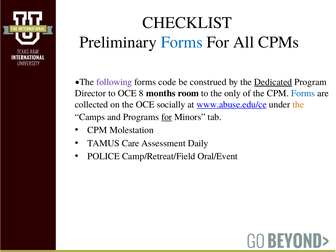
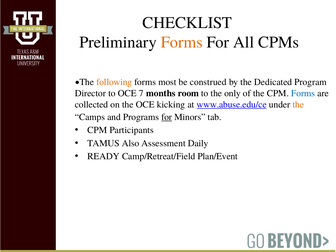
Forms at (182, 42) colour: blue -> orange
following colour: purple -> orange
code: code -> most
Dedicated underline: present -> none
8: 8 -> 7
socially: socially -> kicking
Molestation: Molestation -> Participants
Care: Care -> Also
POLICE: POLICE -> READY
Oral/Event: Oral/Event -> Plan/Event
